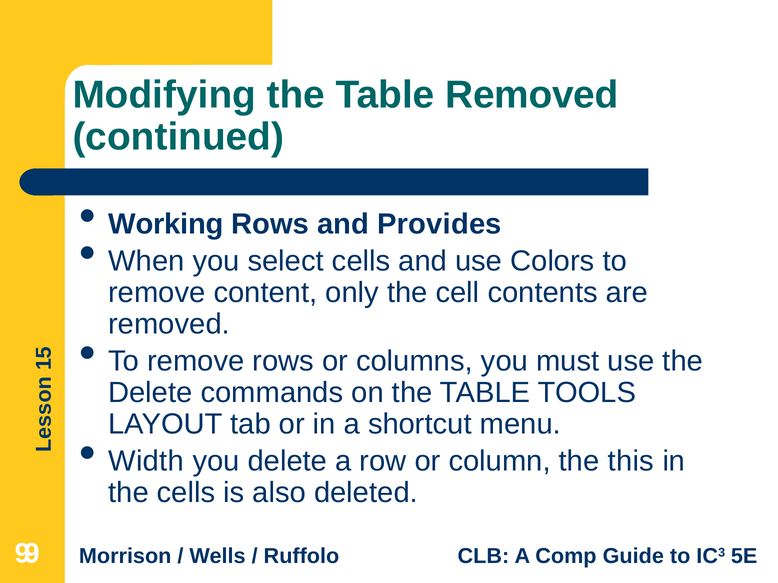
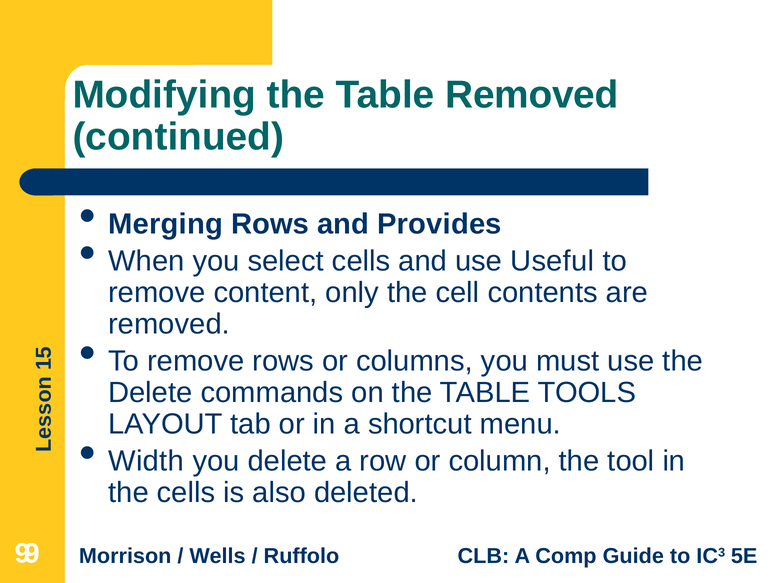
Working: Working -> Merging
Colors: Colors -> Useful
this: this -> tool
